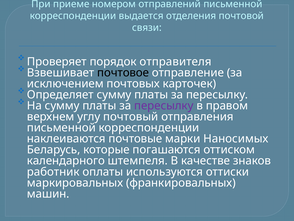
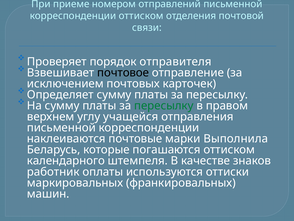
корреспонденции выдается: выдается -> оттиском
пересылку at (164, 106) colour: purple -> green
почтовый: почтовый -> учащейся
Наносимых: Наносимых -> Выполнила
